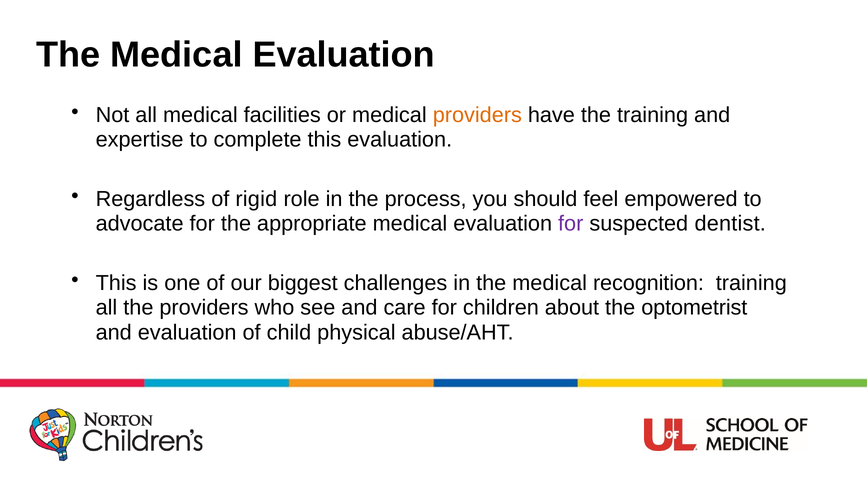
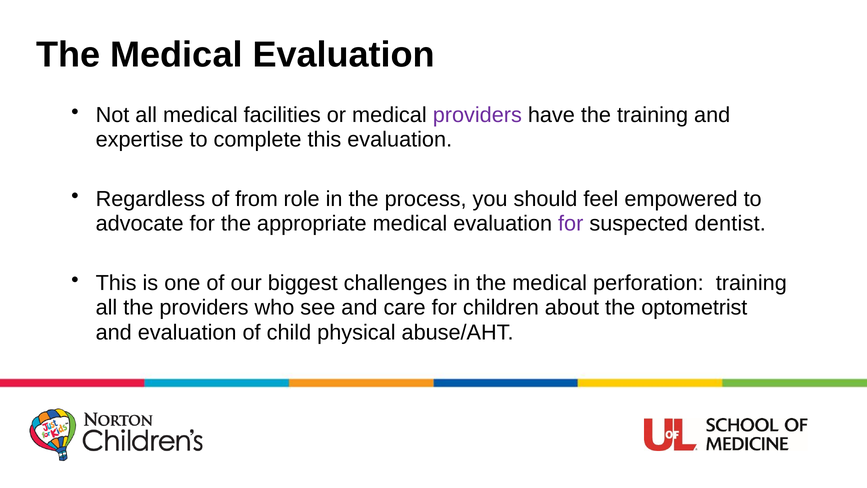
providers at (477, 115) colour: orange -> purple
rigid: rigid -> from
recognition: recognition -> perforation
